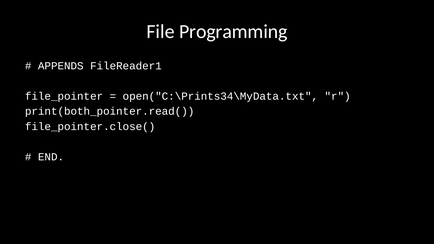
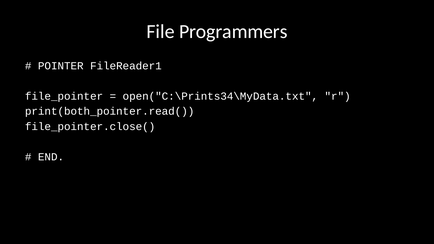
Programming: Programming -> Programmers
APPENDS: APPENDS -> POINTER
